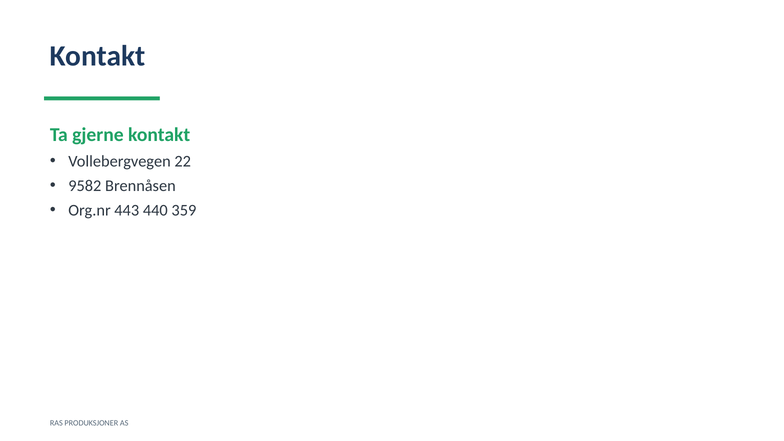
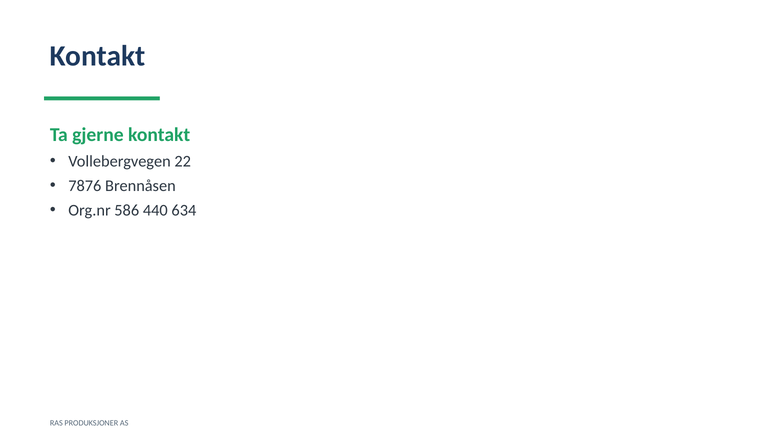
9582: 9582 -> 7876
443: 443 -> 586
359: 359 -> 634
